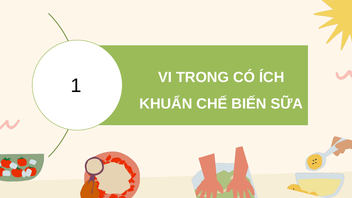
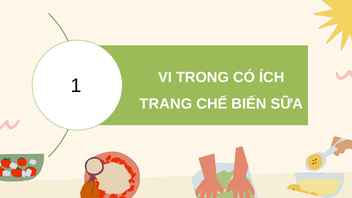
KHUẨN: KHUẨN -> TRANG
